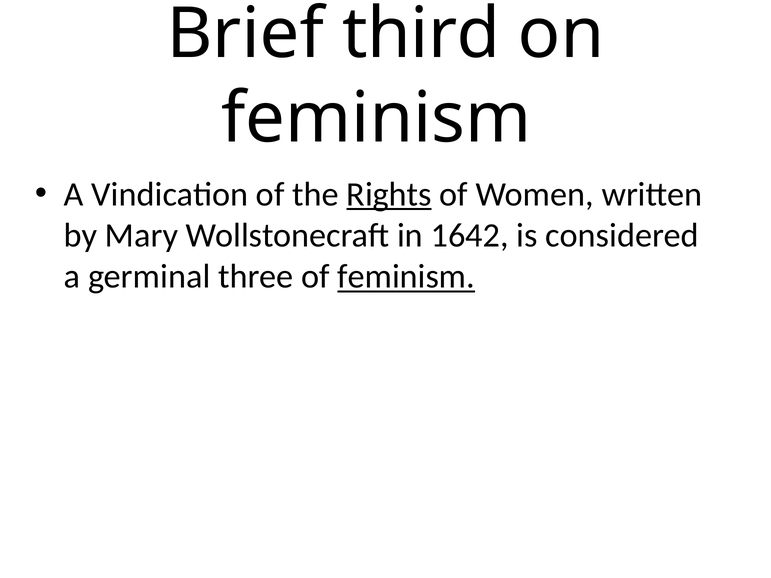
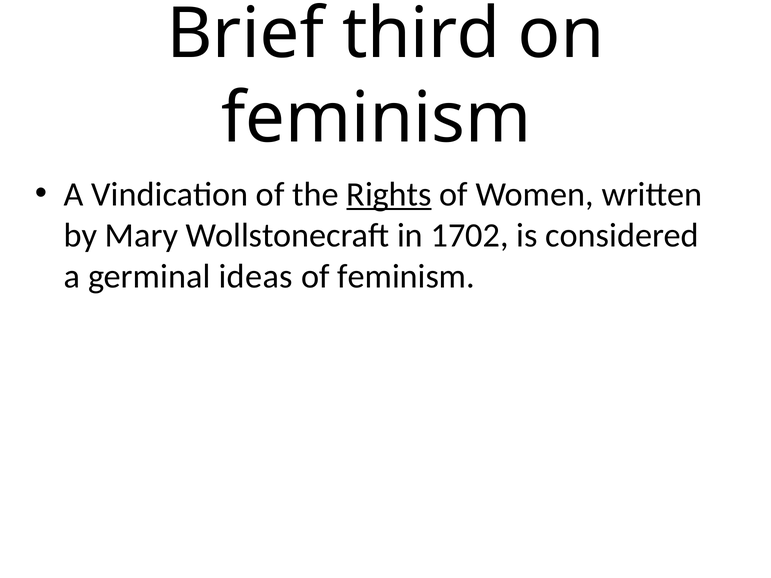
1642: 1642 -> 1702
three: three -> ideas
feminism at (406, 277) underline: present -> none
